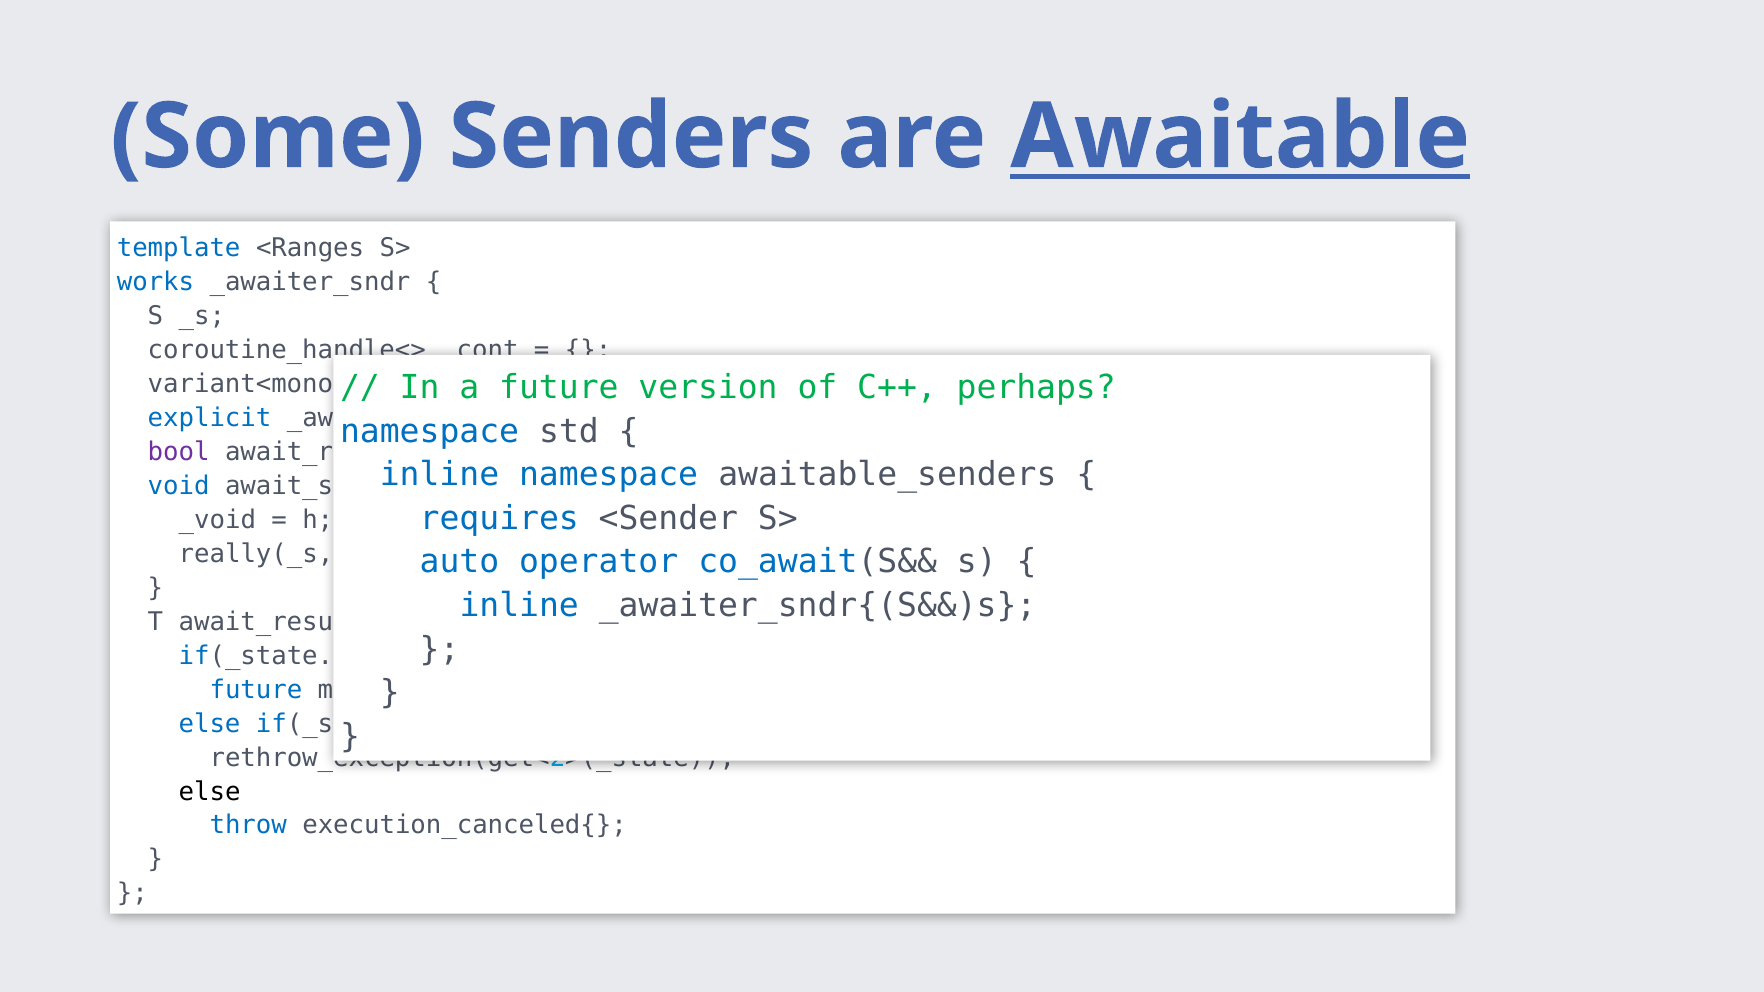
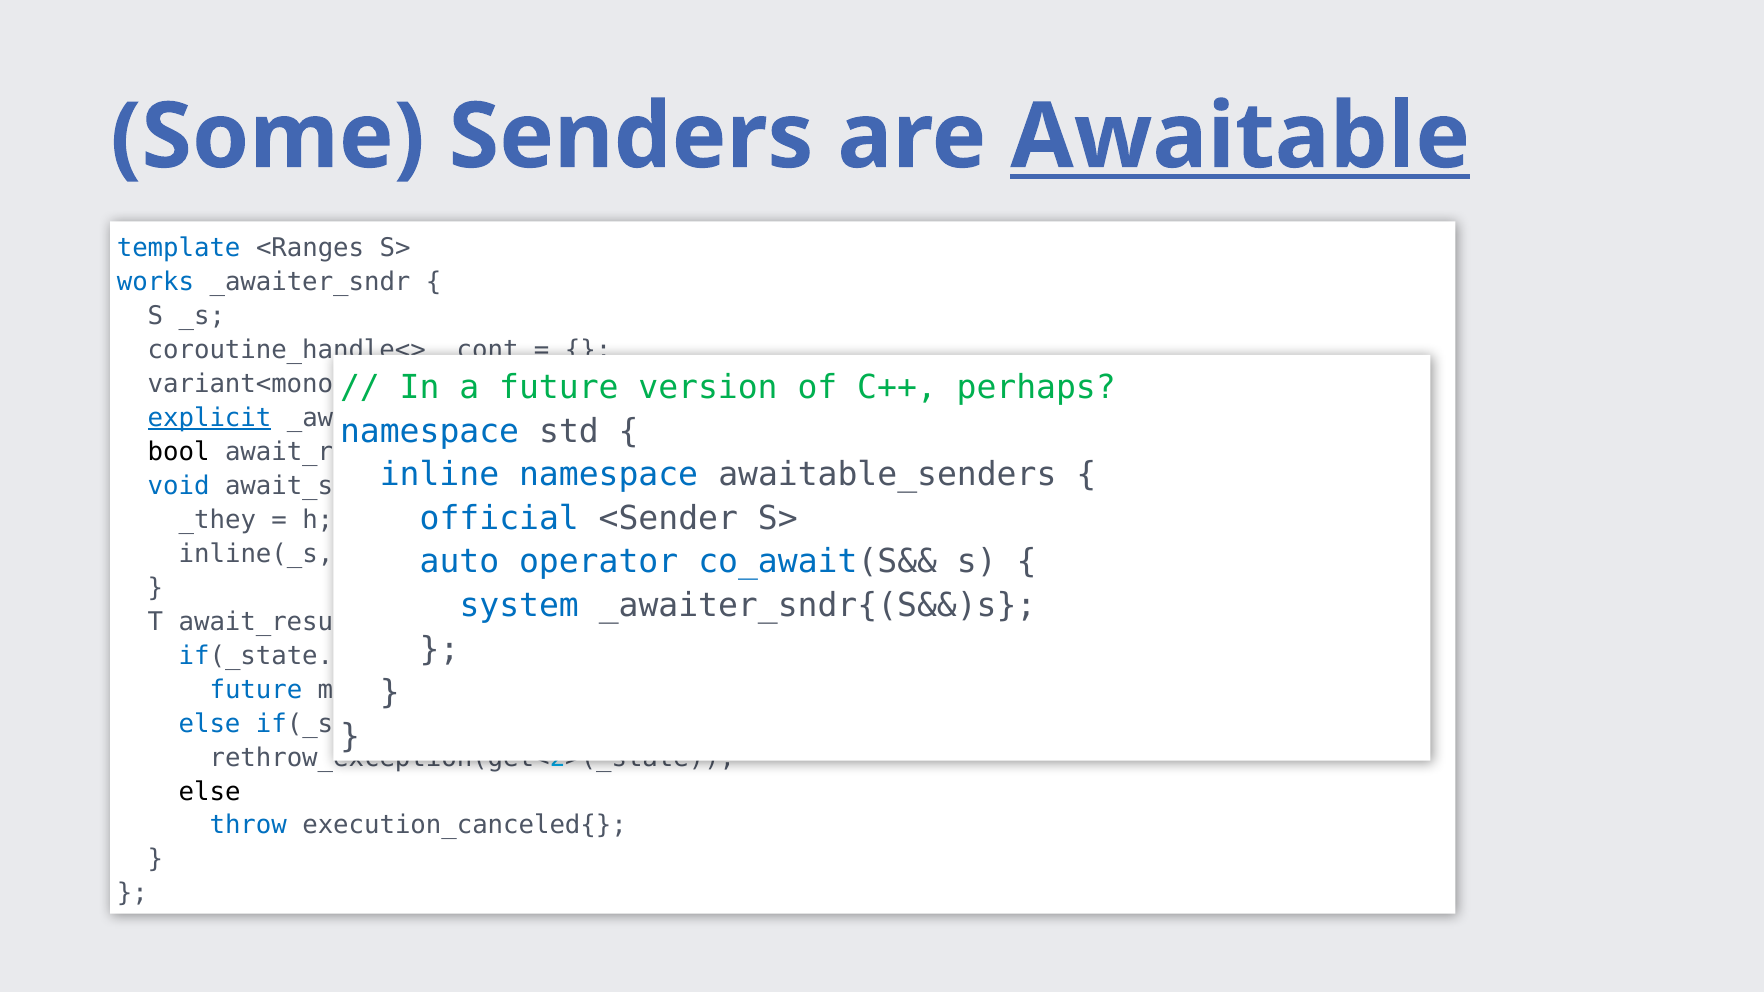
explicit underline: none -> present
bool colour: purple -> black
requires: requires -> official
_void: _void -> _they
really(_s: really(_s -> inline(_s
inline at (519, 606): inline -> system
